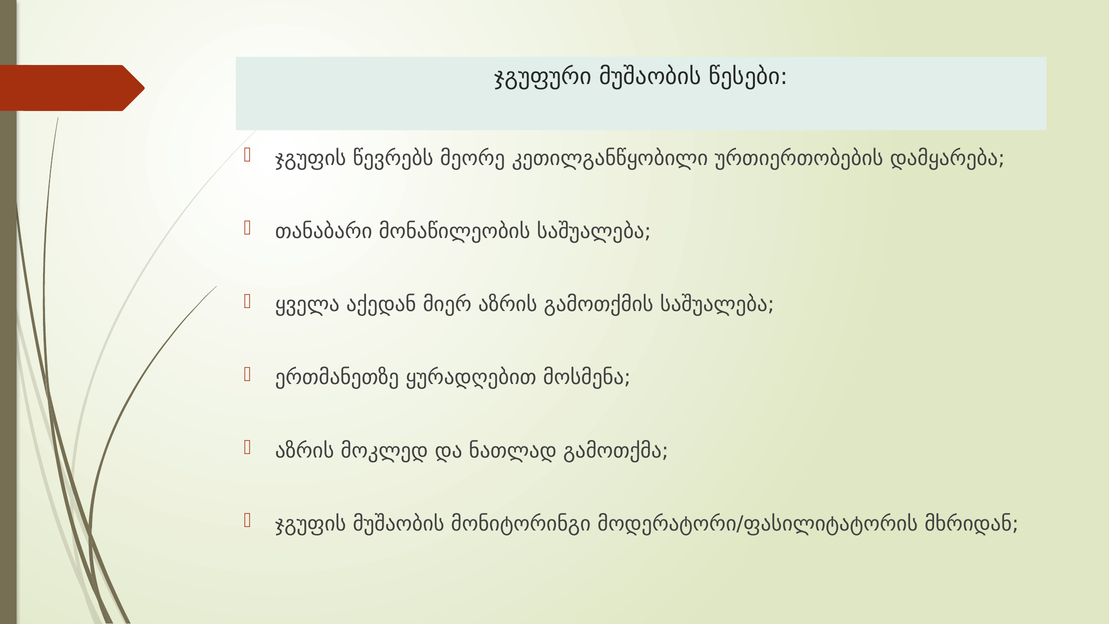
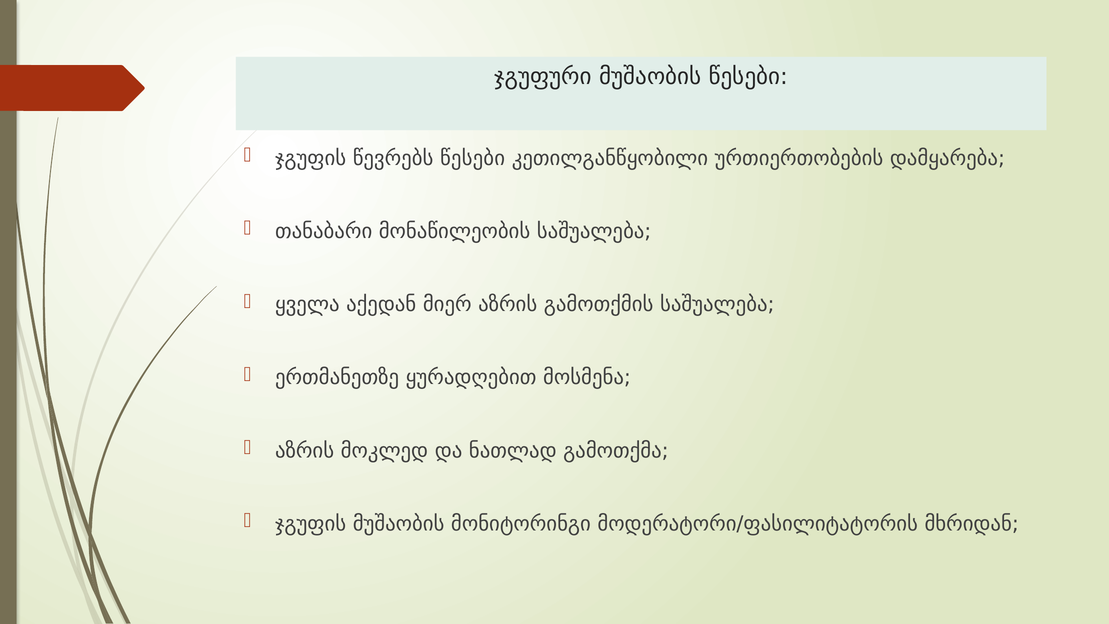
წევრებს მეორე: მეორე -> წესები
